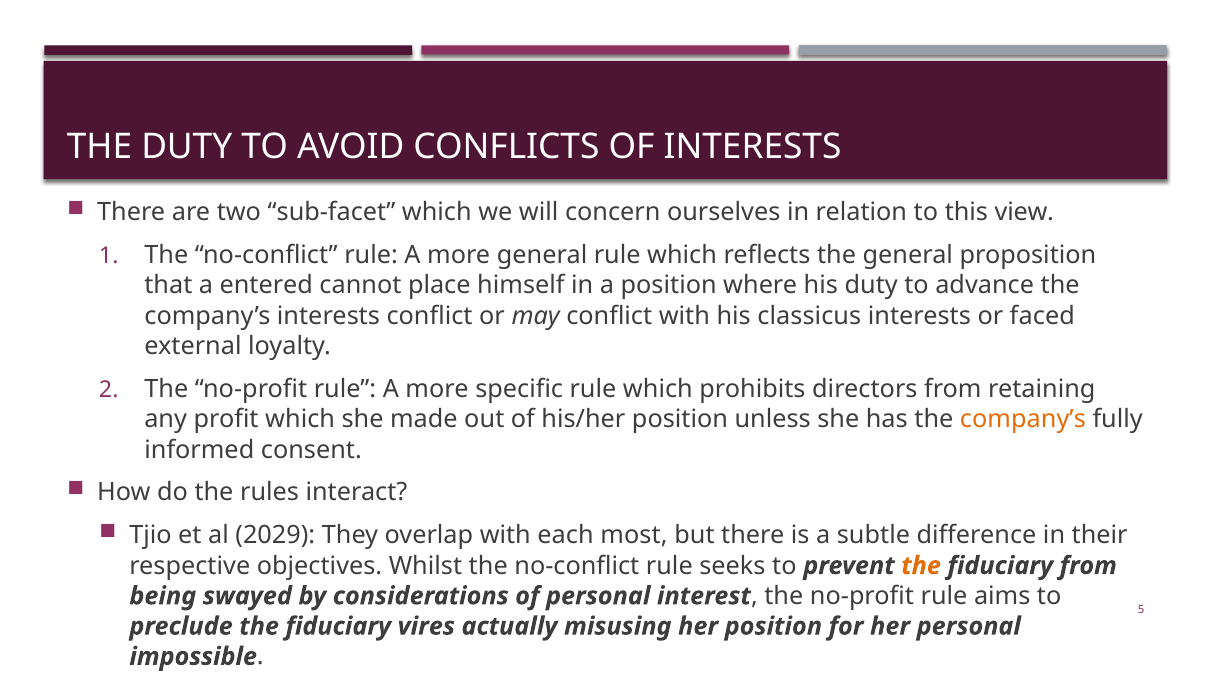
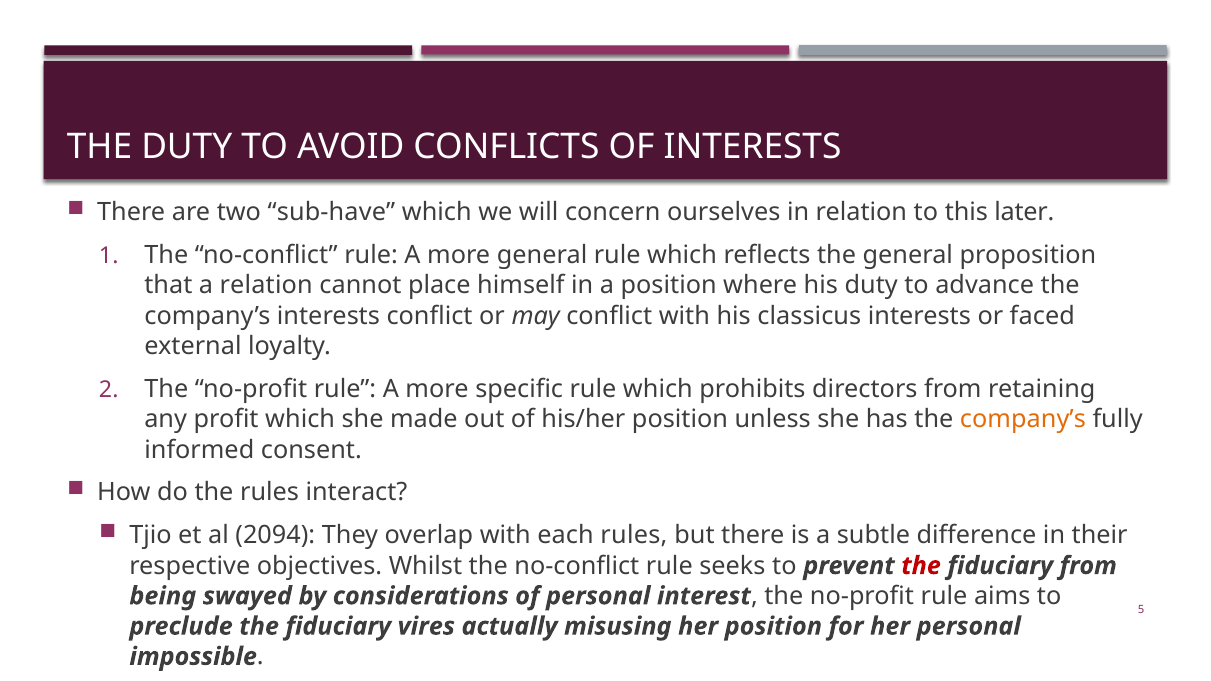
sub-facet: sub-facet -> sub-have
view: view -> later
a entered: entered -> relation
2029: 2029 -> 2094
each most: most -> rules
the at (921, 566) colour: orange -> red
